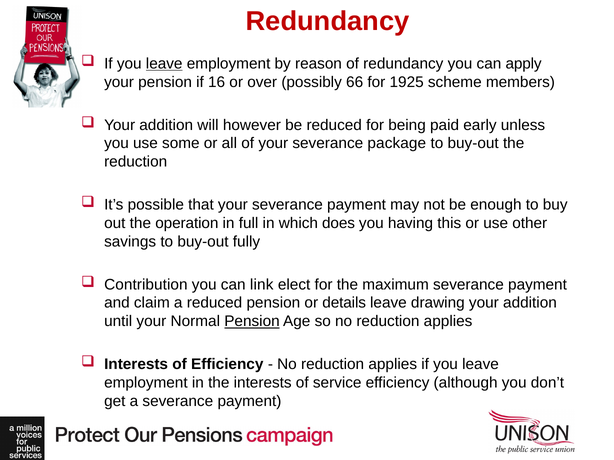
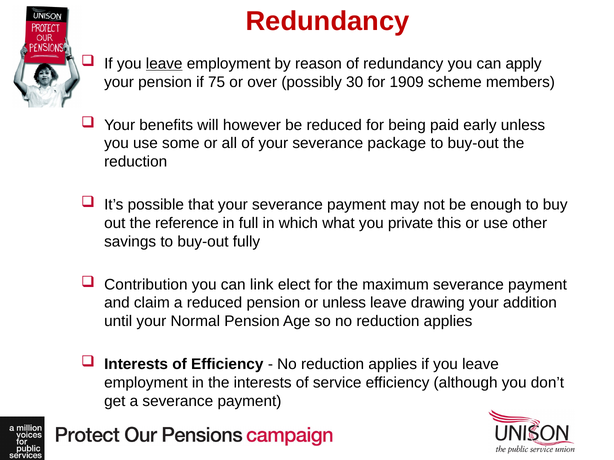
16: 16 -> 75
66: 66 -> 30
1925: 1925 -> 1909
addition at (166, 125): addition -> benefits
operation: operation -> reference
does: does -> what
having: having -> private
or details: details -> unless
Pension at (252, 322) underline: present -> none
